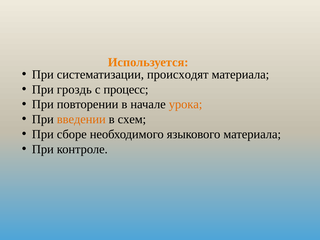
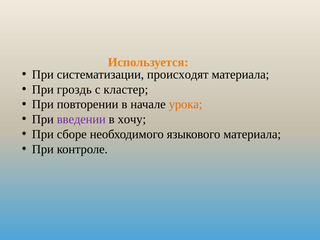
процесс: процесс -> кластер
введении colour: orange -> purple
схем: схем -> хочу
